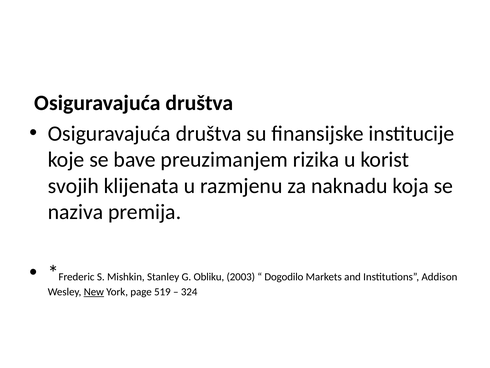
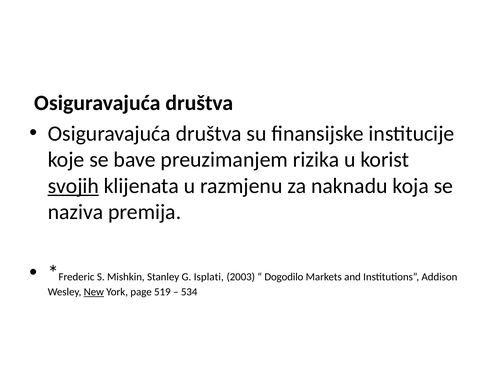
svojih underline: none -> present
Obliku: Obliku -> Isplati
324: 324 -> 534
